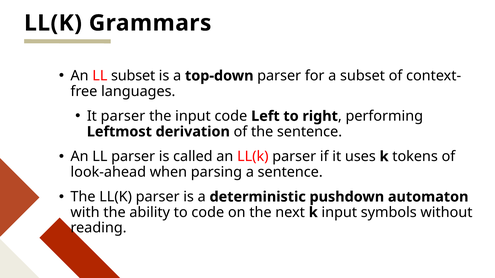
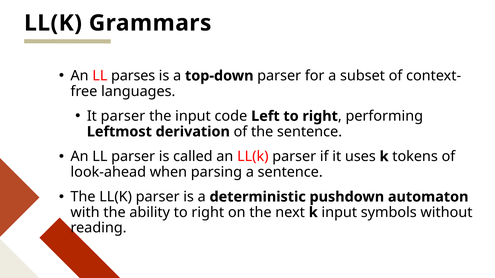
LL subset: subset -> parses
ability to code: code -> right
